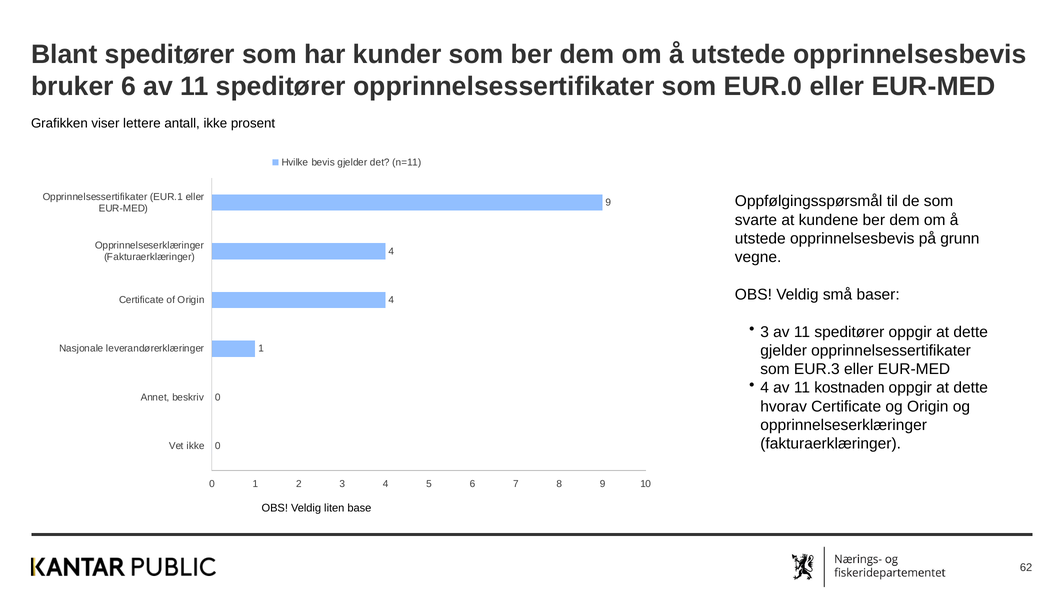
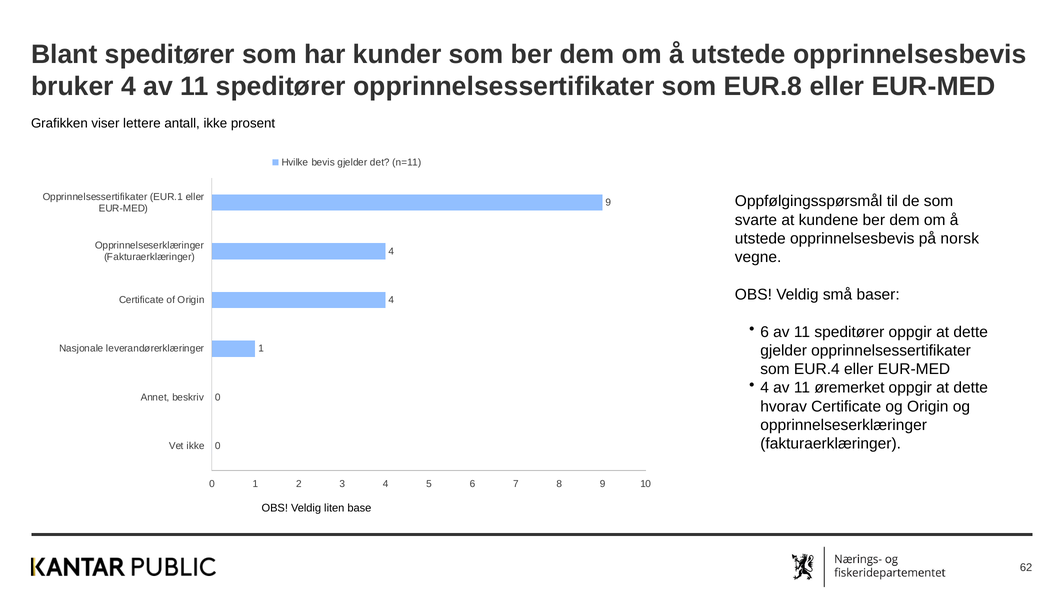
bruker 6: 6 -> 4
EUR.0: EUR.0 -> EUR.8
grunn: grunn -> norsk
3 at (765, 332): 3 -> 6
EUR.3: EUR.3 -> EUR.4
kostnaden: kostnaden -> øremerket
